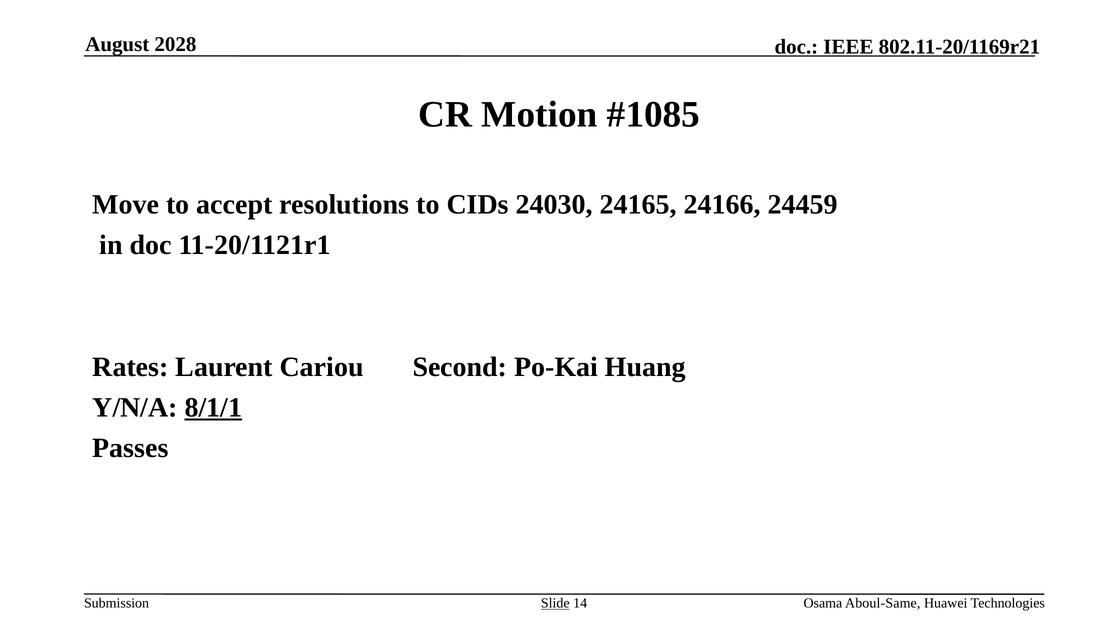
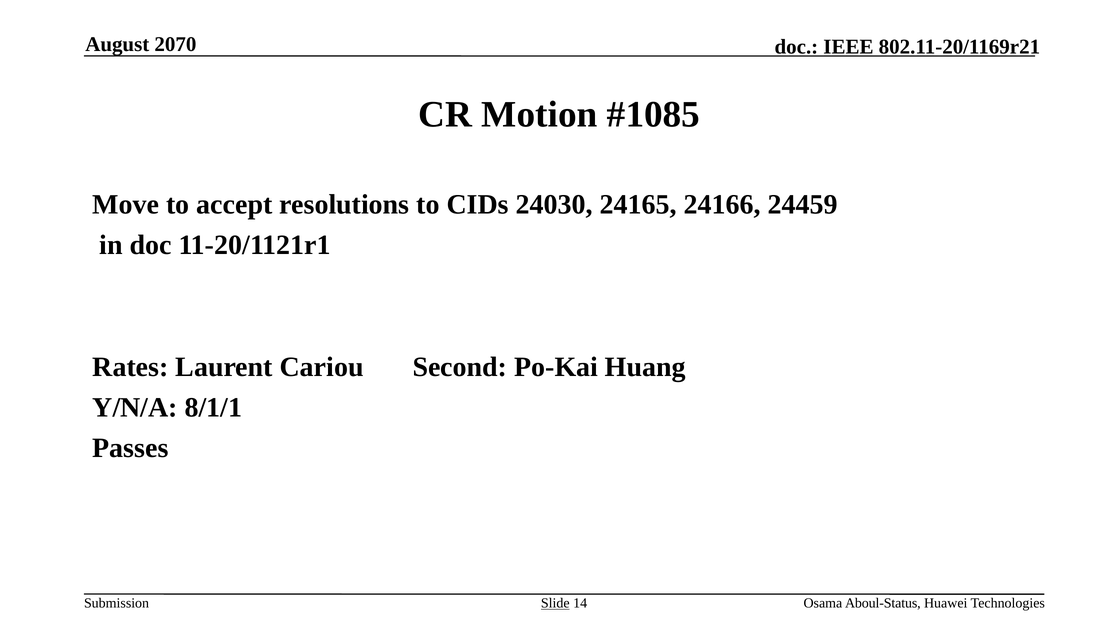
2028: 2028 -> 2070
8/1/1 underline: present -> none
Aboul-Same: Aboul-Same -> Aboul-Status
